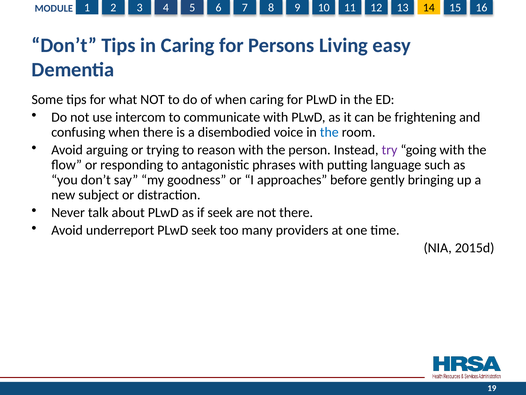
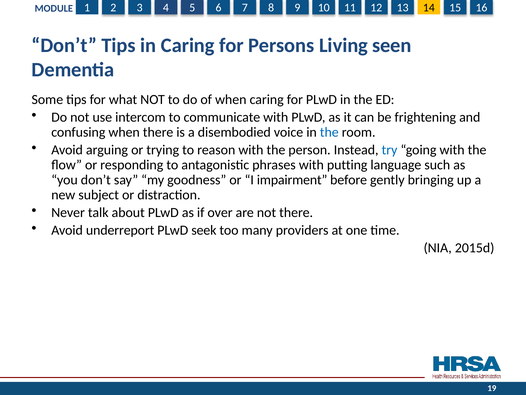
easy: easy -> seen
try colour: purple -> blue
approaches: approaches -> impairment
if seek: seek -> over
